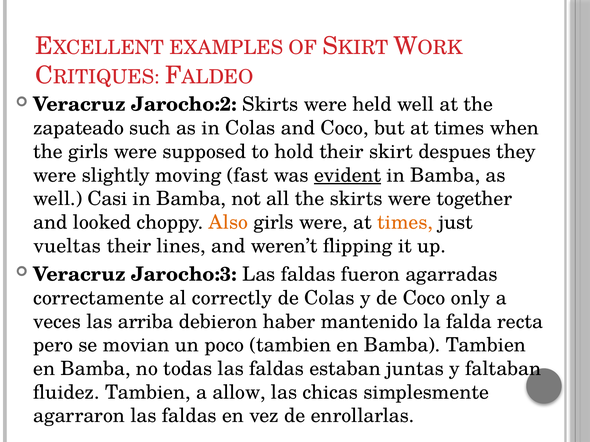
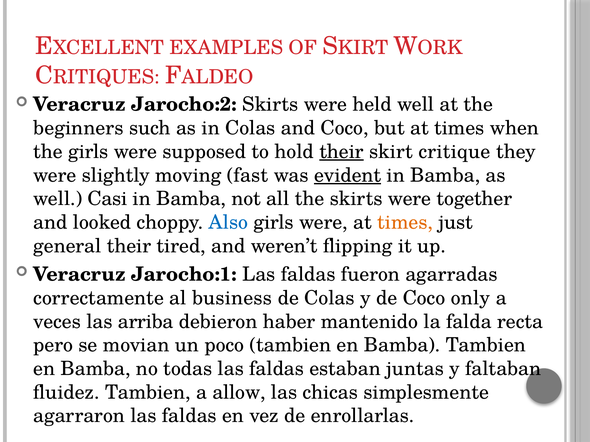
zapateado: zapateado -> beginners
their at (342, 152) underline: none -> present
despues: despues -> critique
Also colour: orange -> blue
vueltas: vueltas -> general
lines: lines -> tired
Jarocho:3: Jarocho:3 -> Jarocho:1
correctly: correctly -> business
